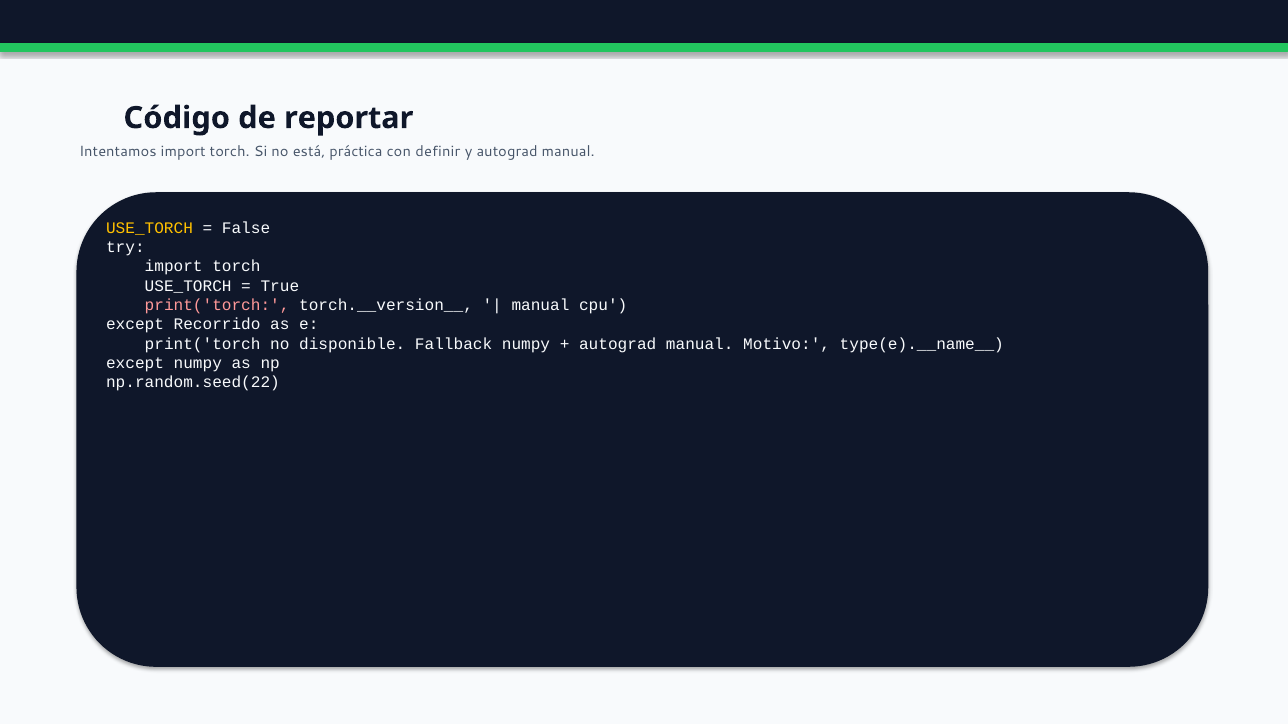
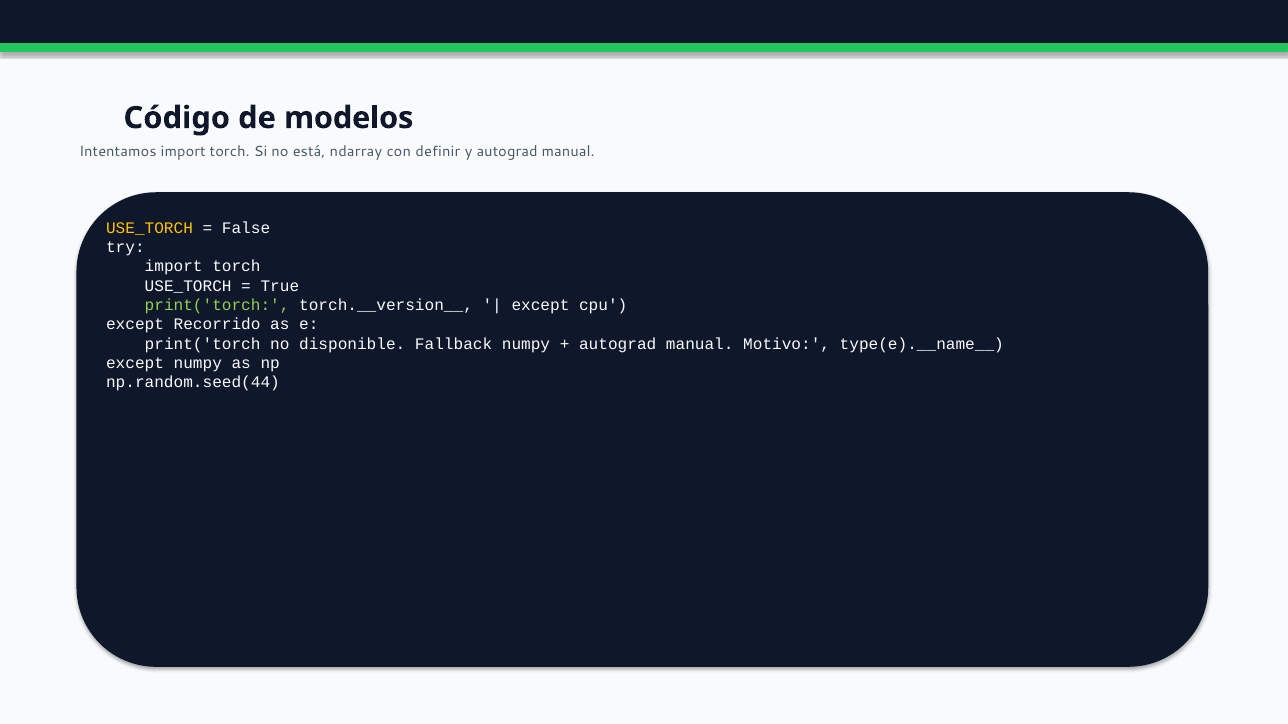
reportar: reportar -> modelos
práctica: práctica -> ndarray
print('torch at (217, 305) colour: pink -> light green
manual at (540, 305): manual -> except
np.random.seed(22: np.random.seed(22 -> np.random.seed(44
